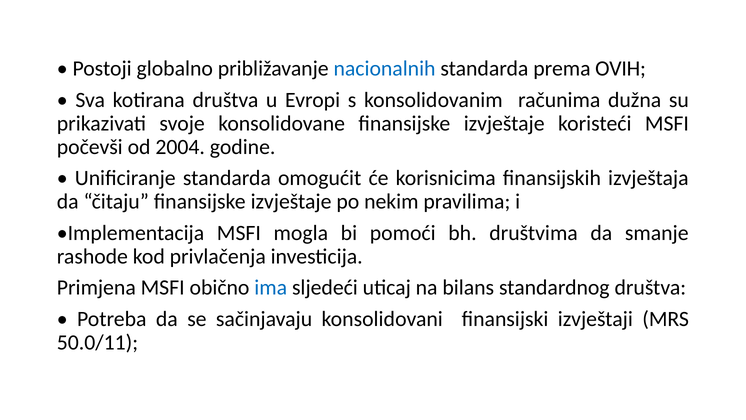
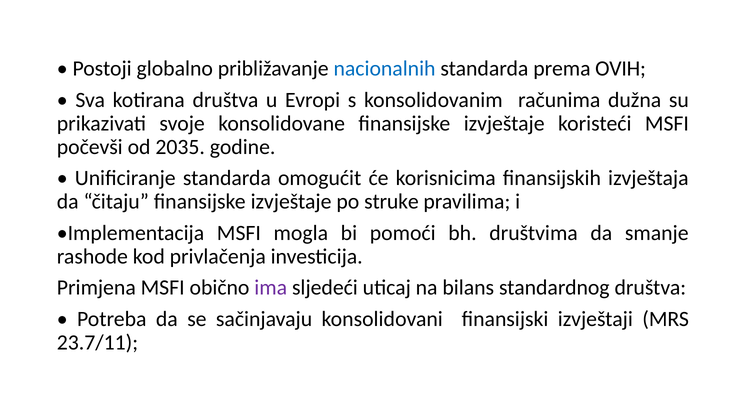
2004: 2004 -> 2035
nekim: nekim -> struke
ima colour: blue -> purple
50.0/11: 50.0/11 -> 23.7/11
